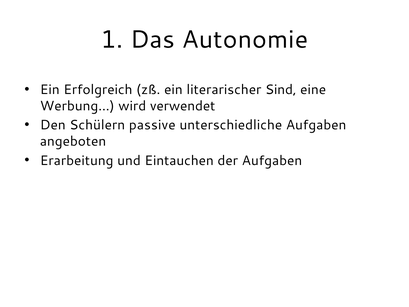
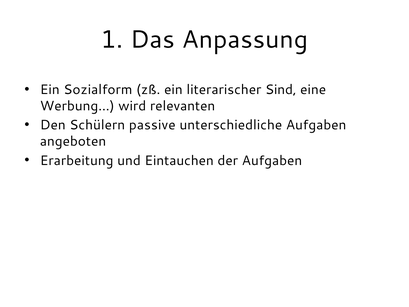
Autonomie: Autonomie -> Anpassung
Erfolgreich: Erfolgreich -> Sozialform
verwendet: verwendet -> relevanten
